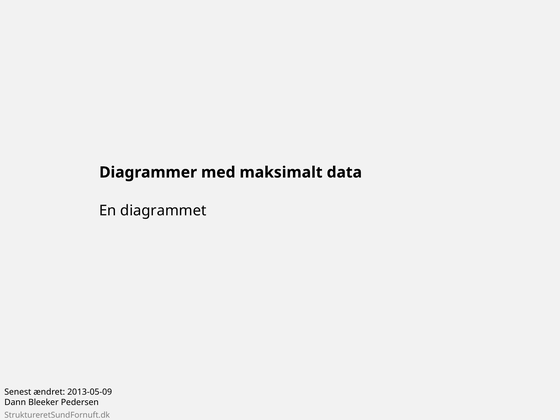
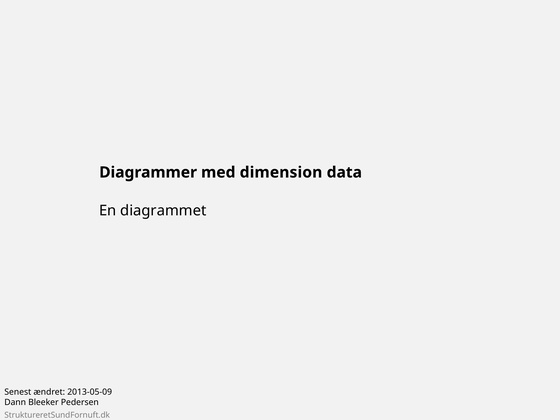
maksimalt: maksimalt -> dimension
